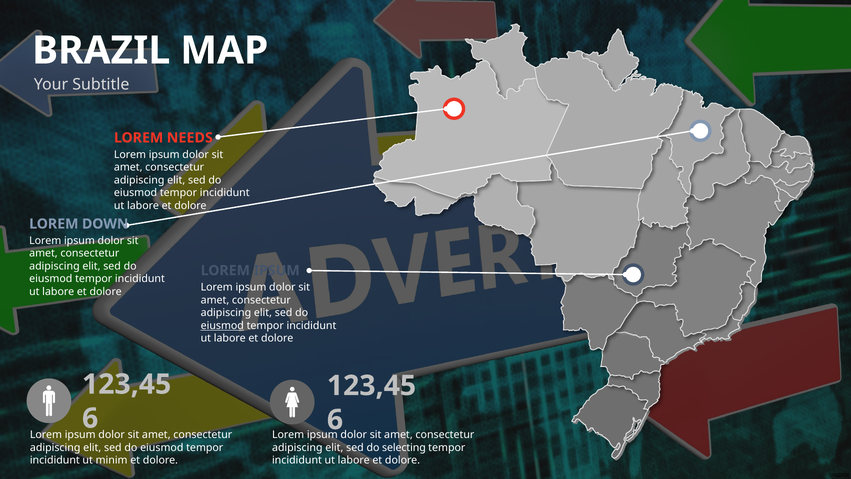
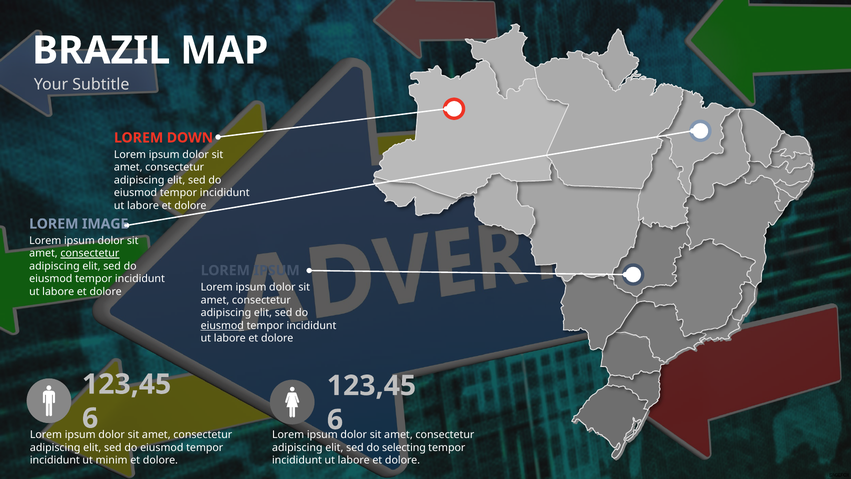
NEEDS: NEEDS -> DOWN
DOWN: DOWN -> IMAGE
consectetur at (90, 253) underline: none -> present
